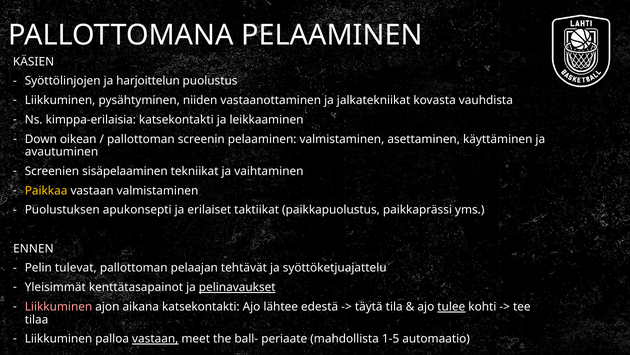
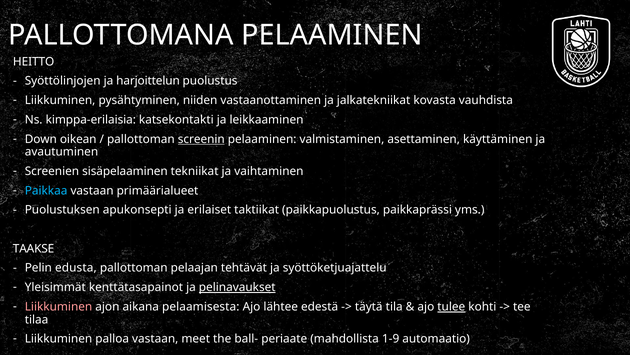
KÄSIEN: KÄSIEN -> HEITTO
screenin underline: none -> present
Paikkaa colour: yellow -> light blue
vastaan valmistaminen: valmistaminen -> primäärialueet
ENNEN: ENNEN -> TAAKSE
tulevat: tulevat -> edusta
aikana katsekontakti: katsekontakti -> pelaamisesta
vastaan at (155, 338) underline: present -> none
1-5: 1-5 -> 1-9
